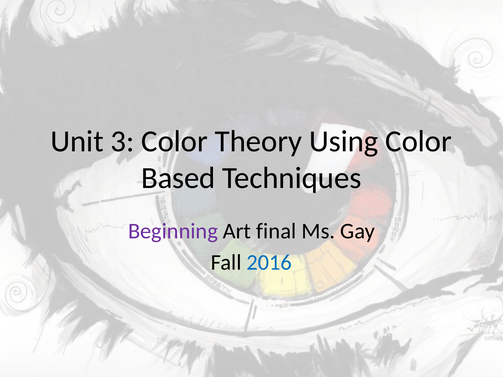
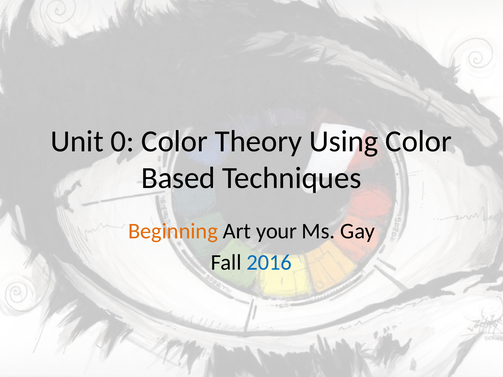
3: 3 -> 0
Beginning colour: purple -> orange
final: final -> your
